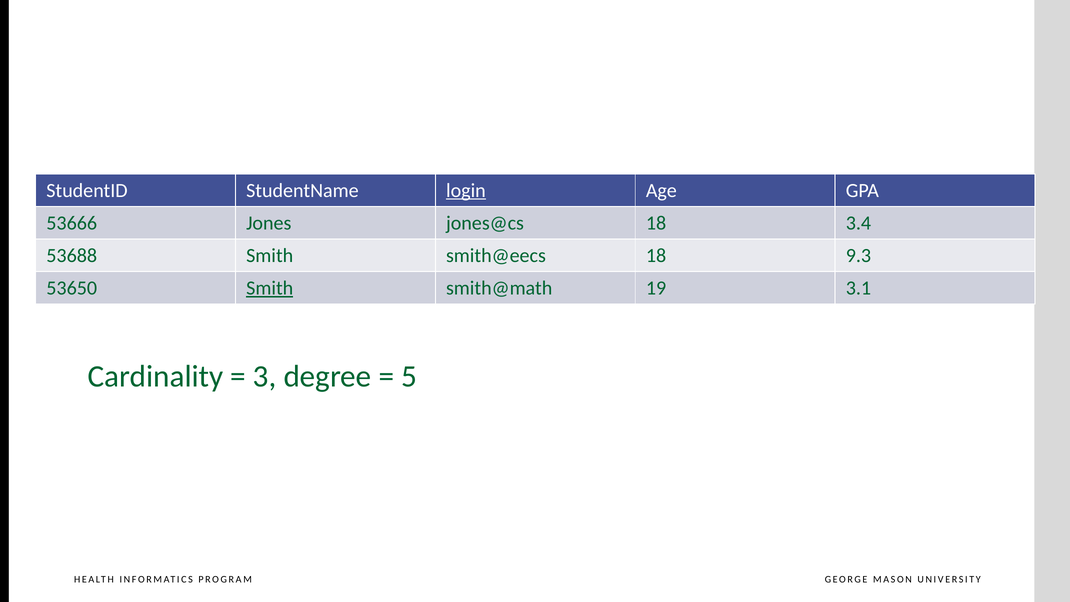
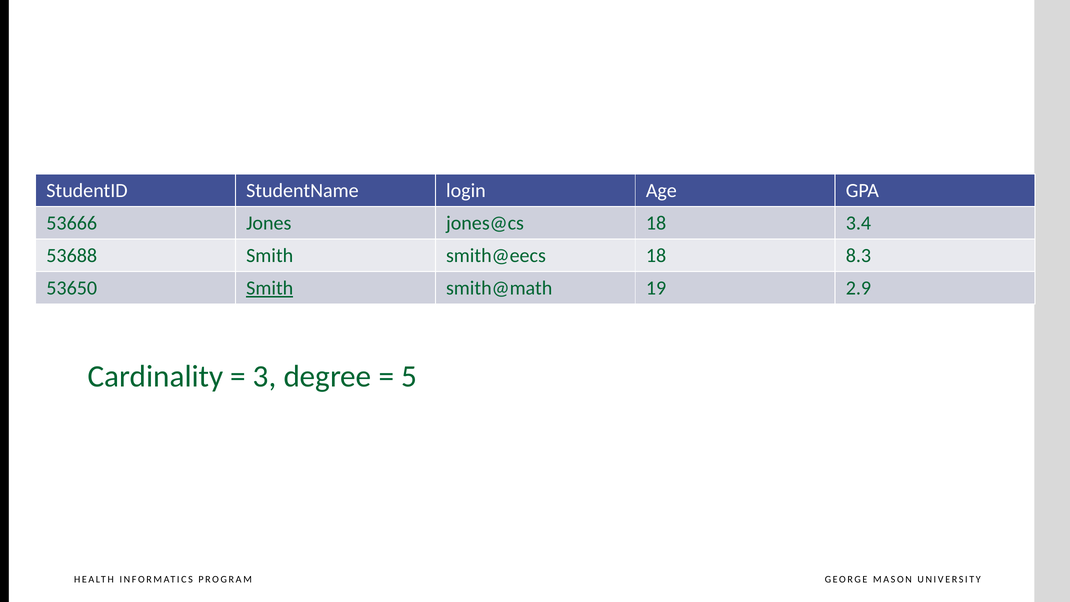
login underline: present -> none
9.3: 9.3 -> 8.3
3.1: 3.1 -> 2.9
